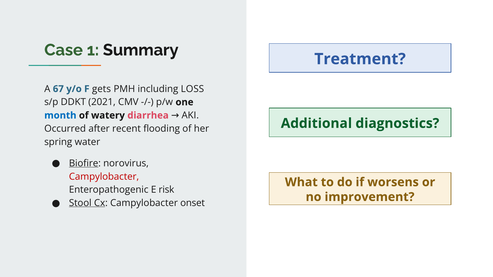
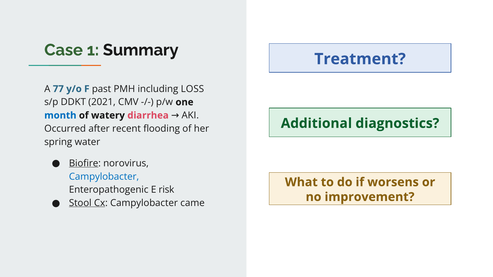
67: 67 -> 77
gets: gets -> past
Campylobacter at (104, 177) colour: red -> blue
onset: onset -> came
